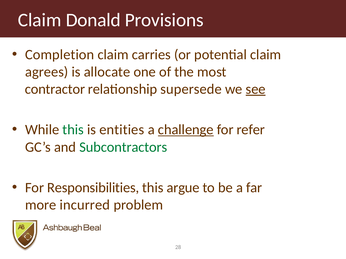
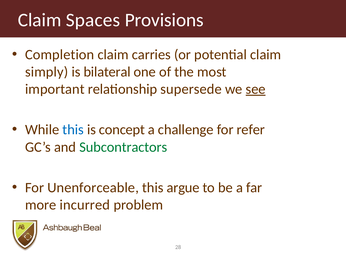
Donald: Donald -> Spaces
agrees: agrees -> simply
allocate: allocate -> bilateral
contractor: contractor -> important
this at (73, 130) colour: green -> blue
entities: entities -> concept
challenge underline: present -> none
Responsibilities: Responsibilities -> Unenforceable
